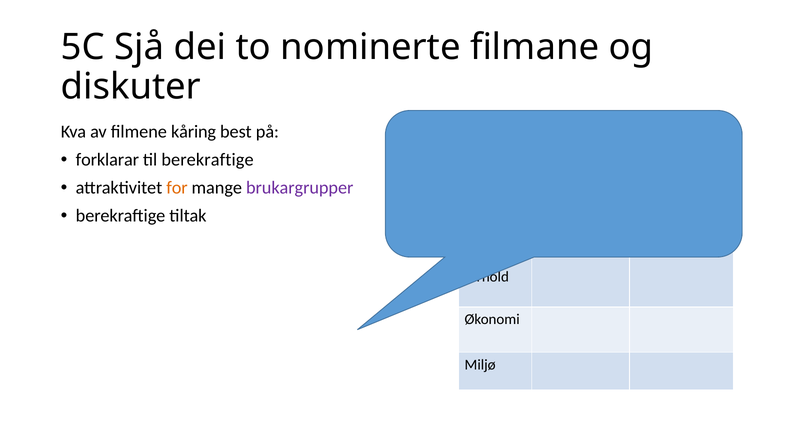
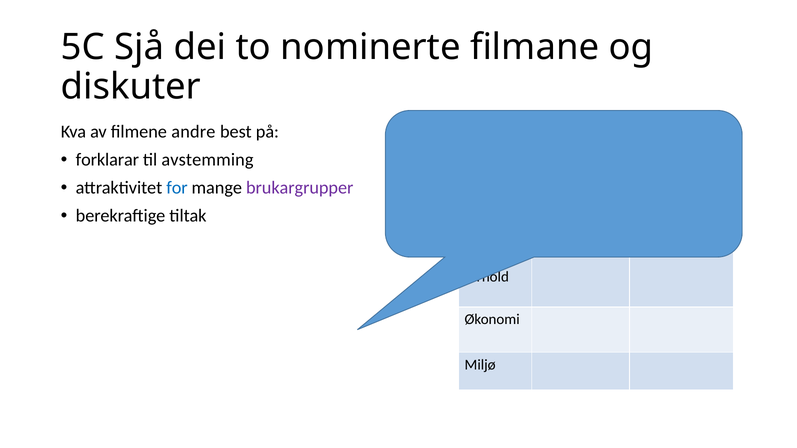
kåring: kåring -> andre
til berekraftige: berekraftige -> avstemming
for colour: orange -> blue
